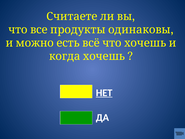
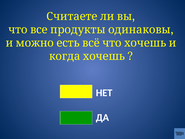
НЕТ underline: present -> none
